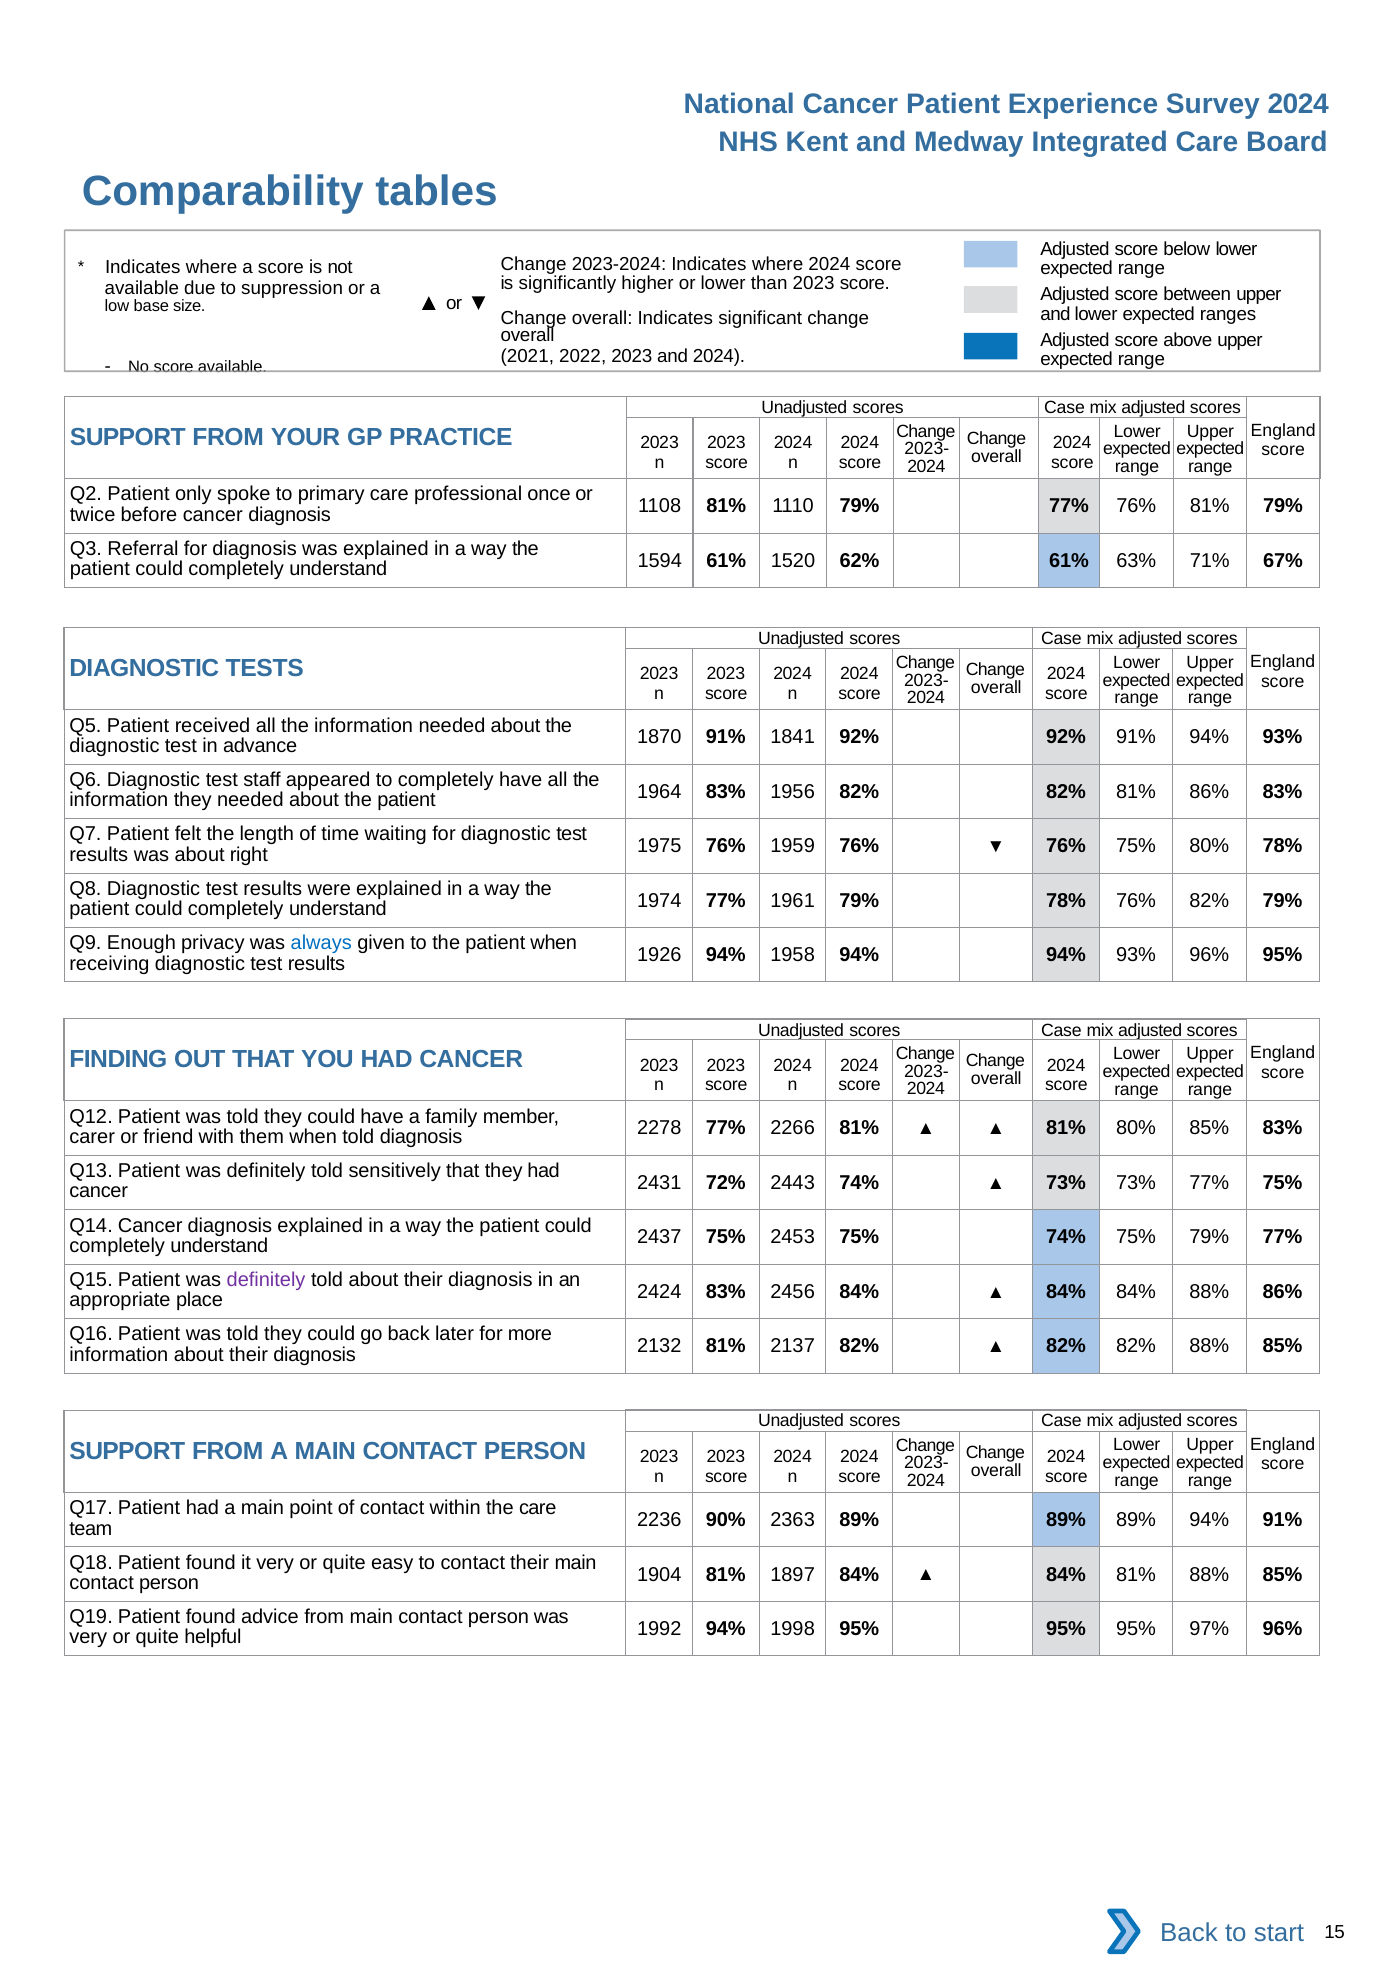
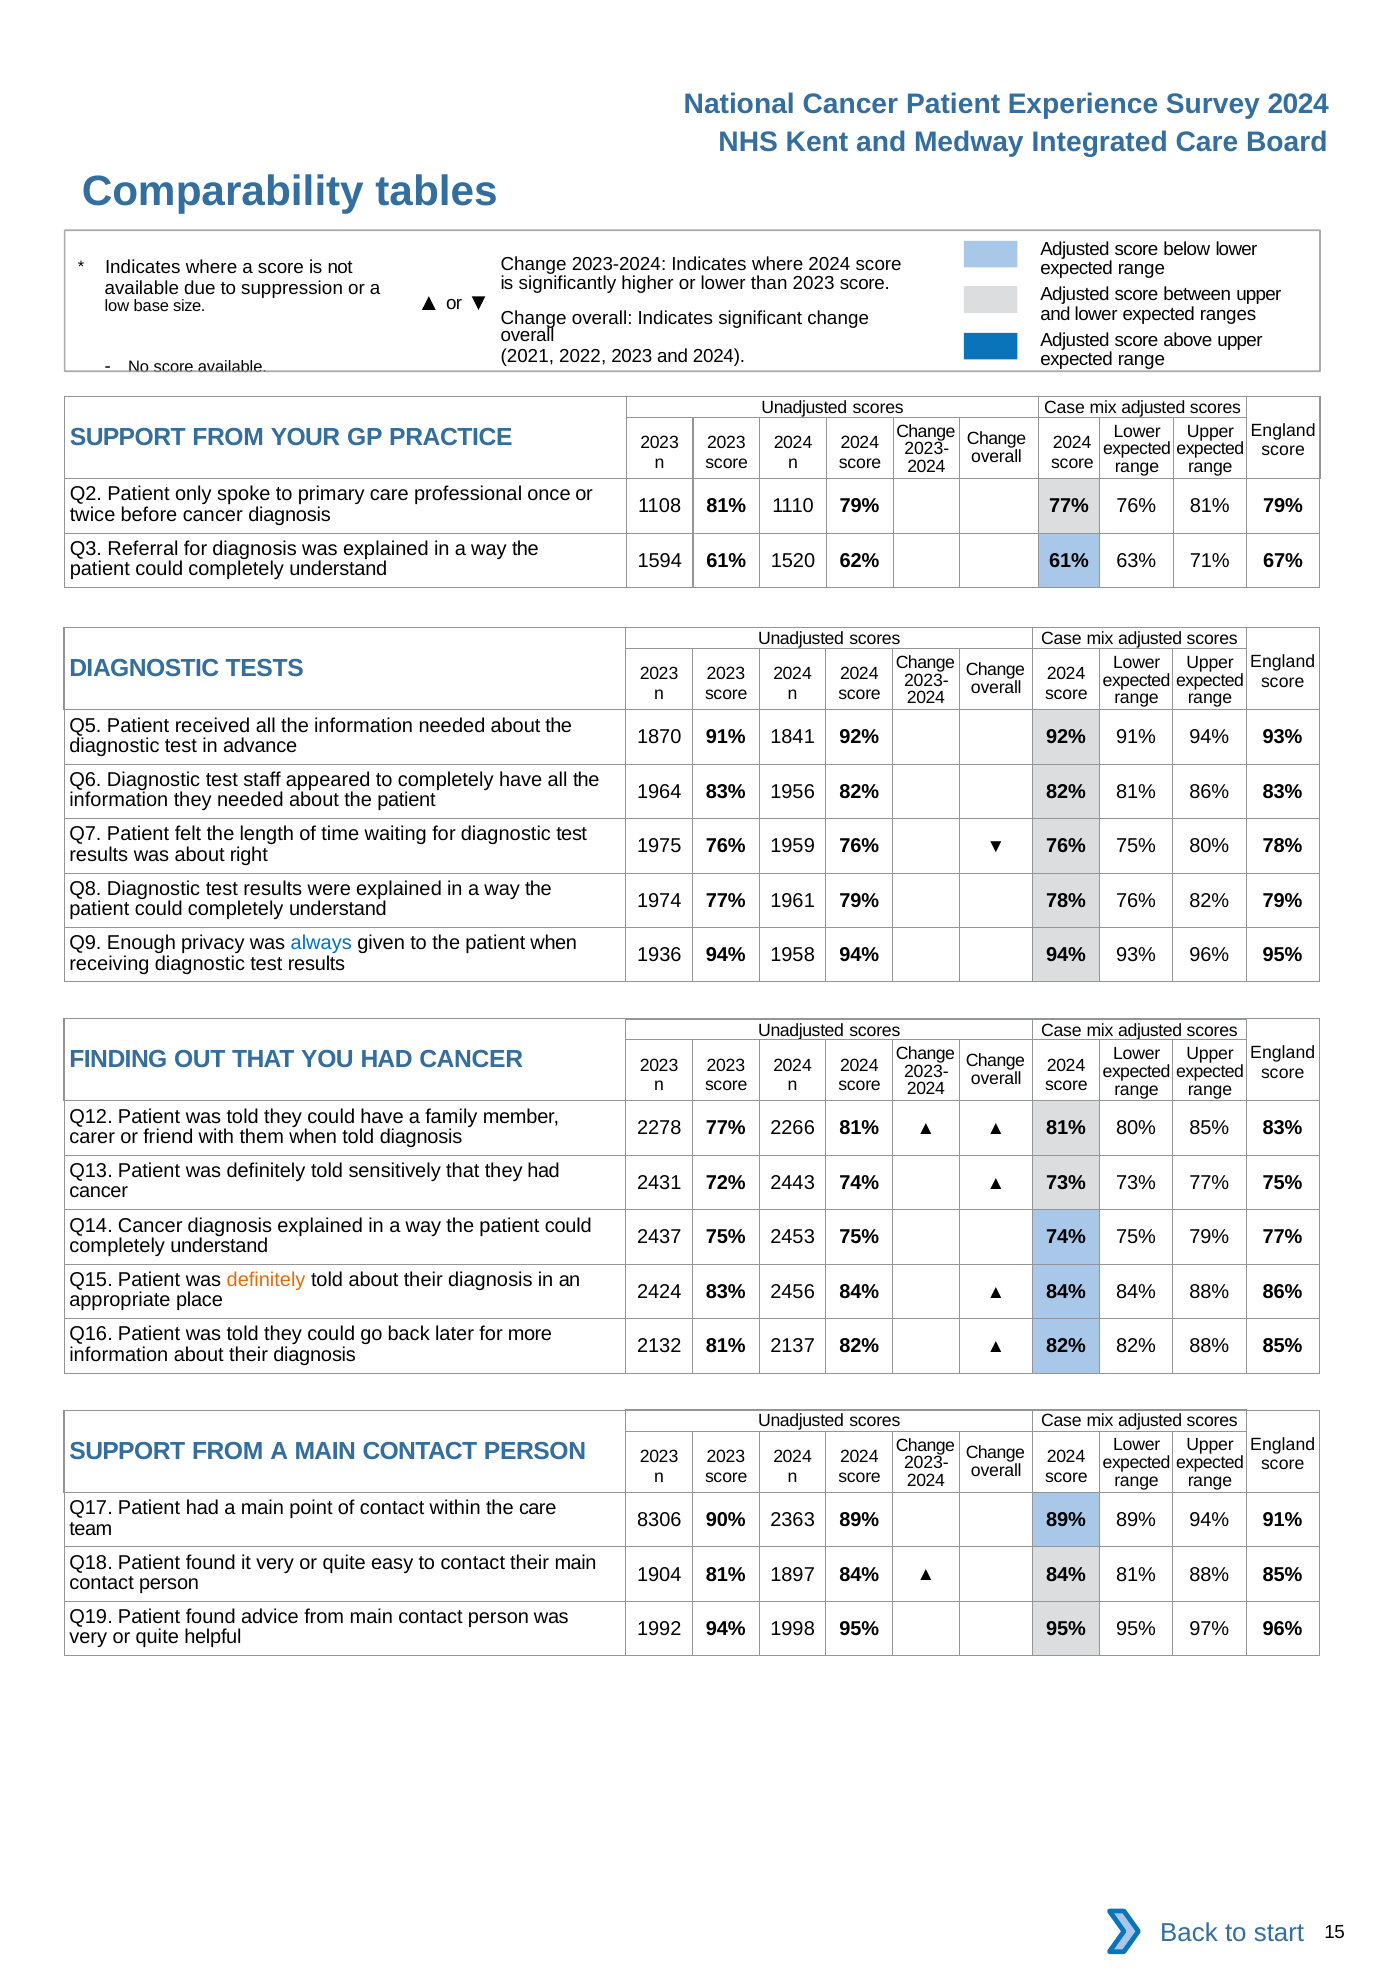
1926: 1926 -> 1936
definitely at (266, 1279) colour: purple -> orange
2236: 2236 -> 8306
